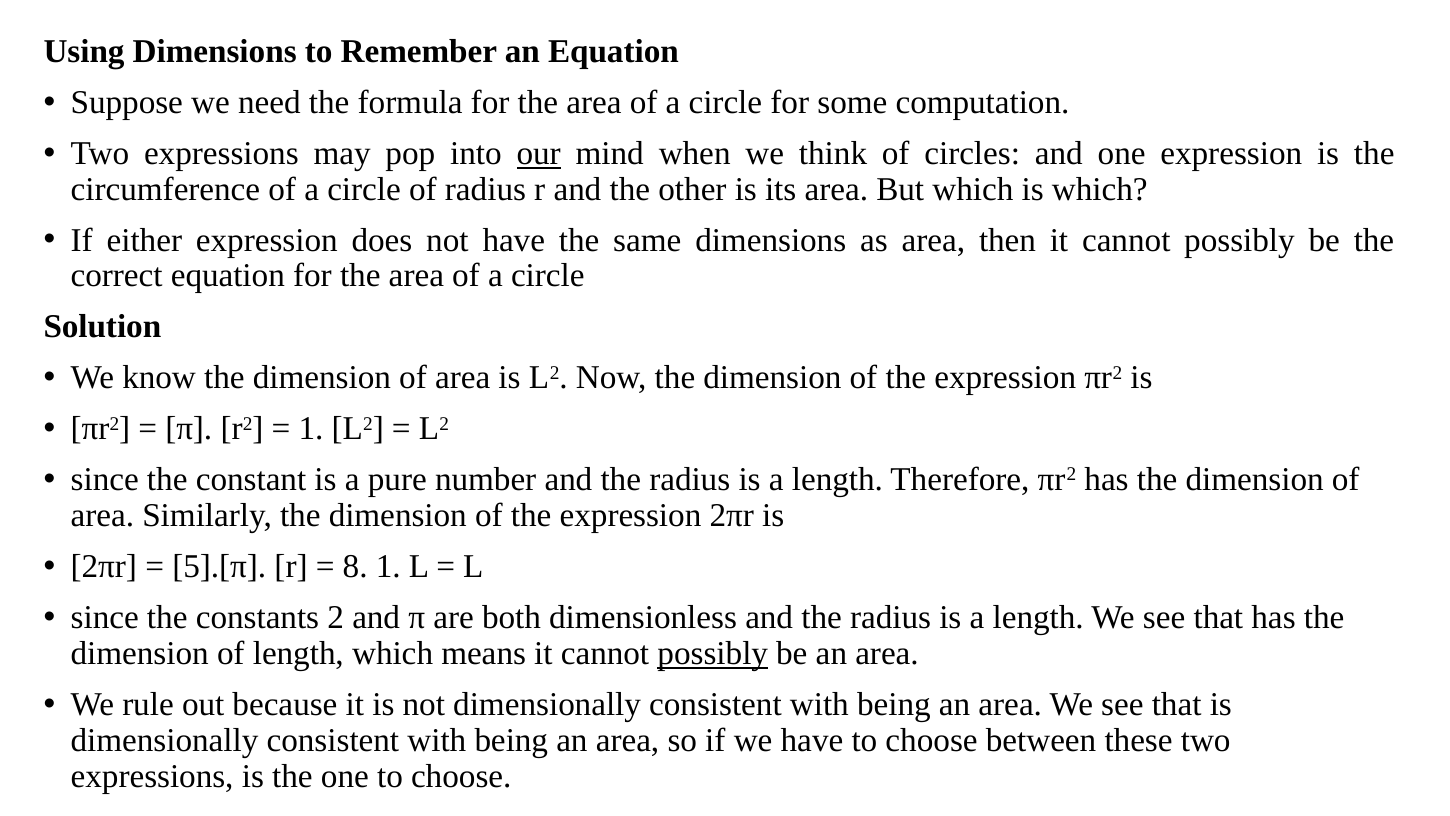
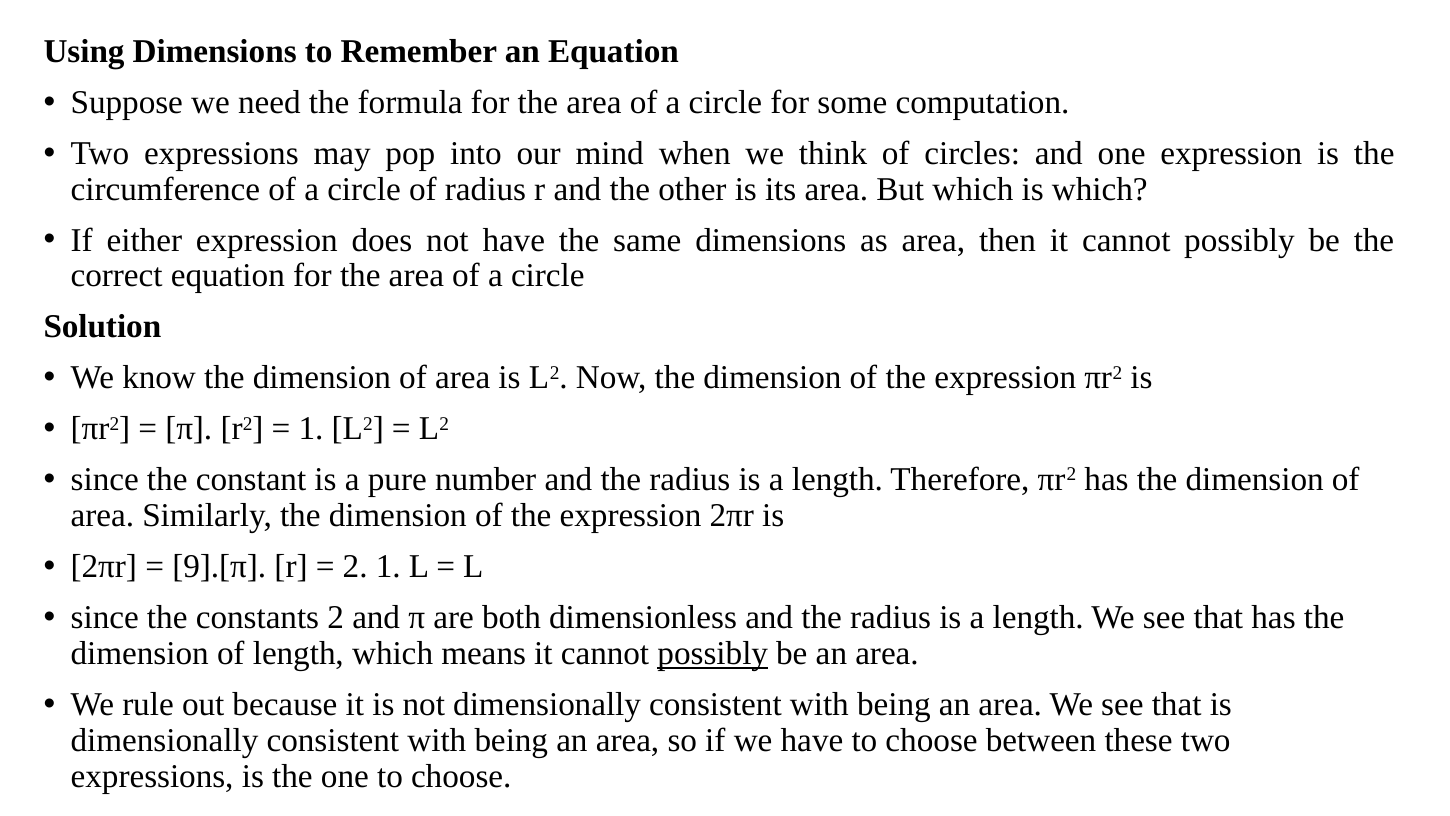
our underline: present -> none
5].[π: 5].[π -> 9].[π
8 at (355, 566): 8 -> 2
